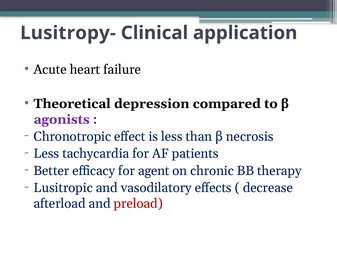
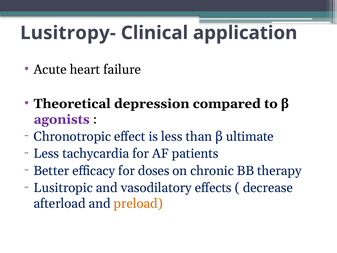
necrosis: necrosis -> ultimate
agent: agent -> doses
preload colour: red -> orange
